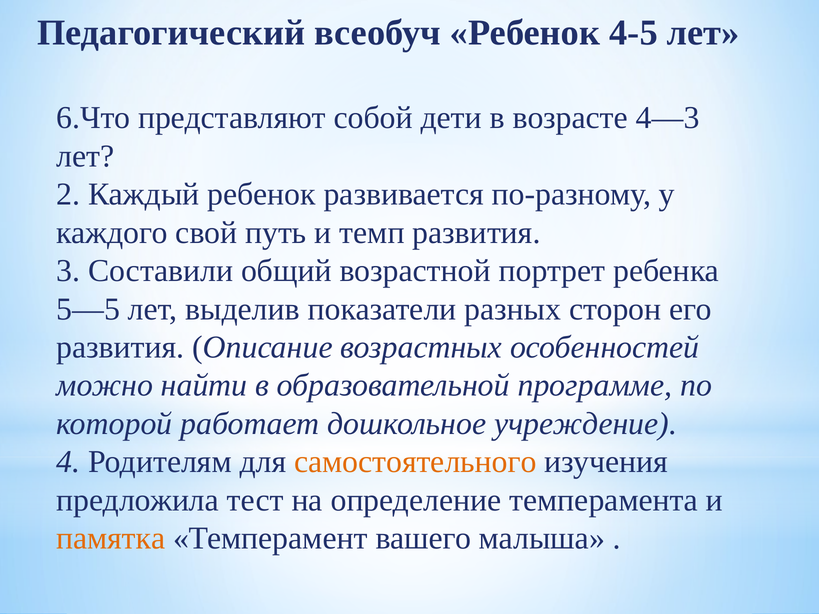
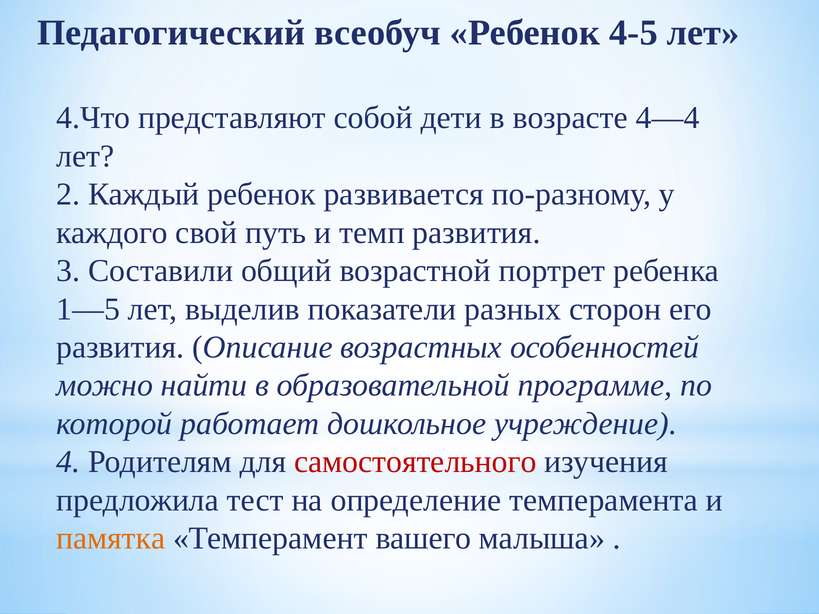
6.Что: 6.Что -> 4.Что
4—3: 4—3 -> 4—4
5—5: 5—5 -> 1—5
самостоятельного colour: orange -> red
